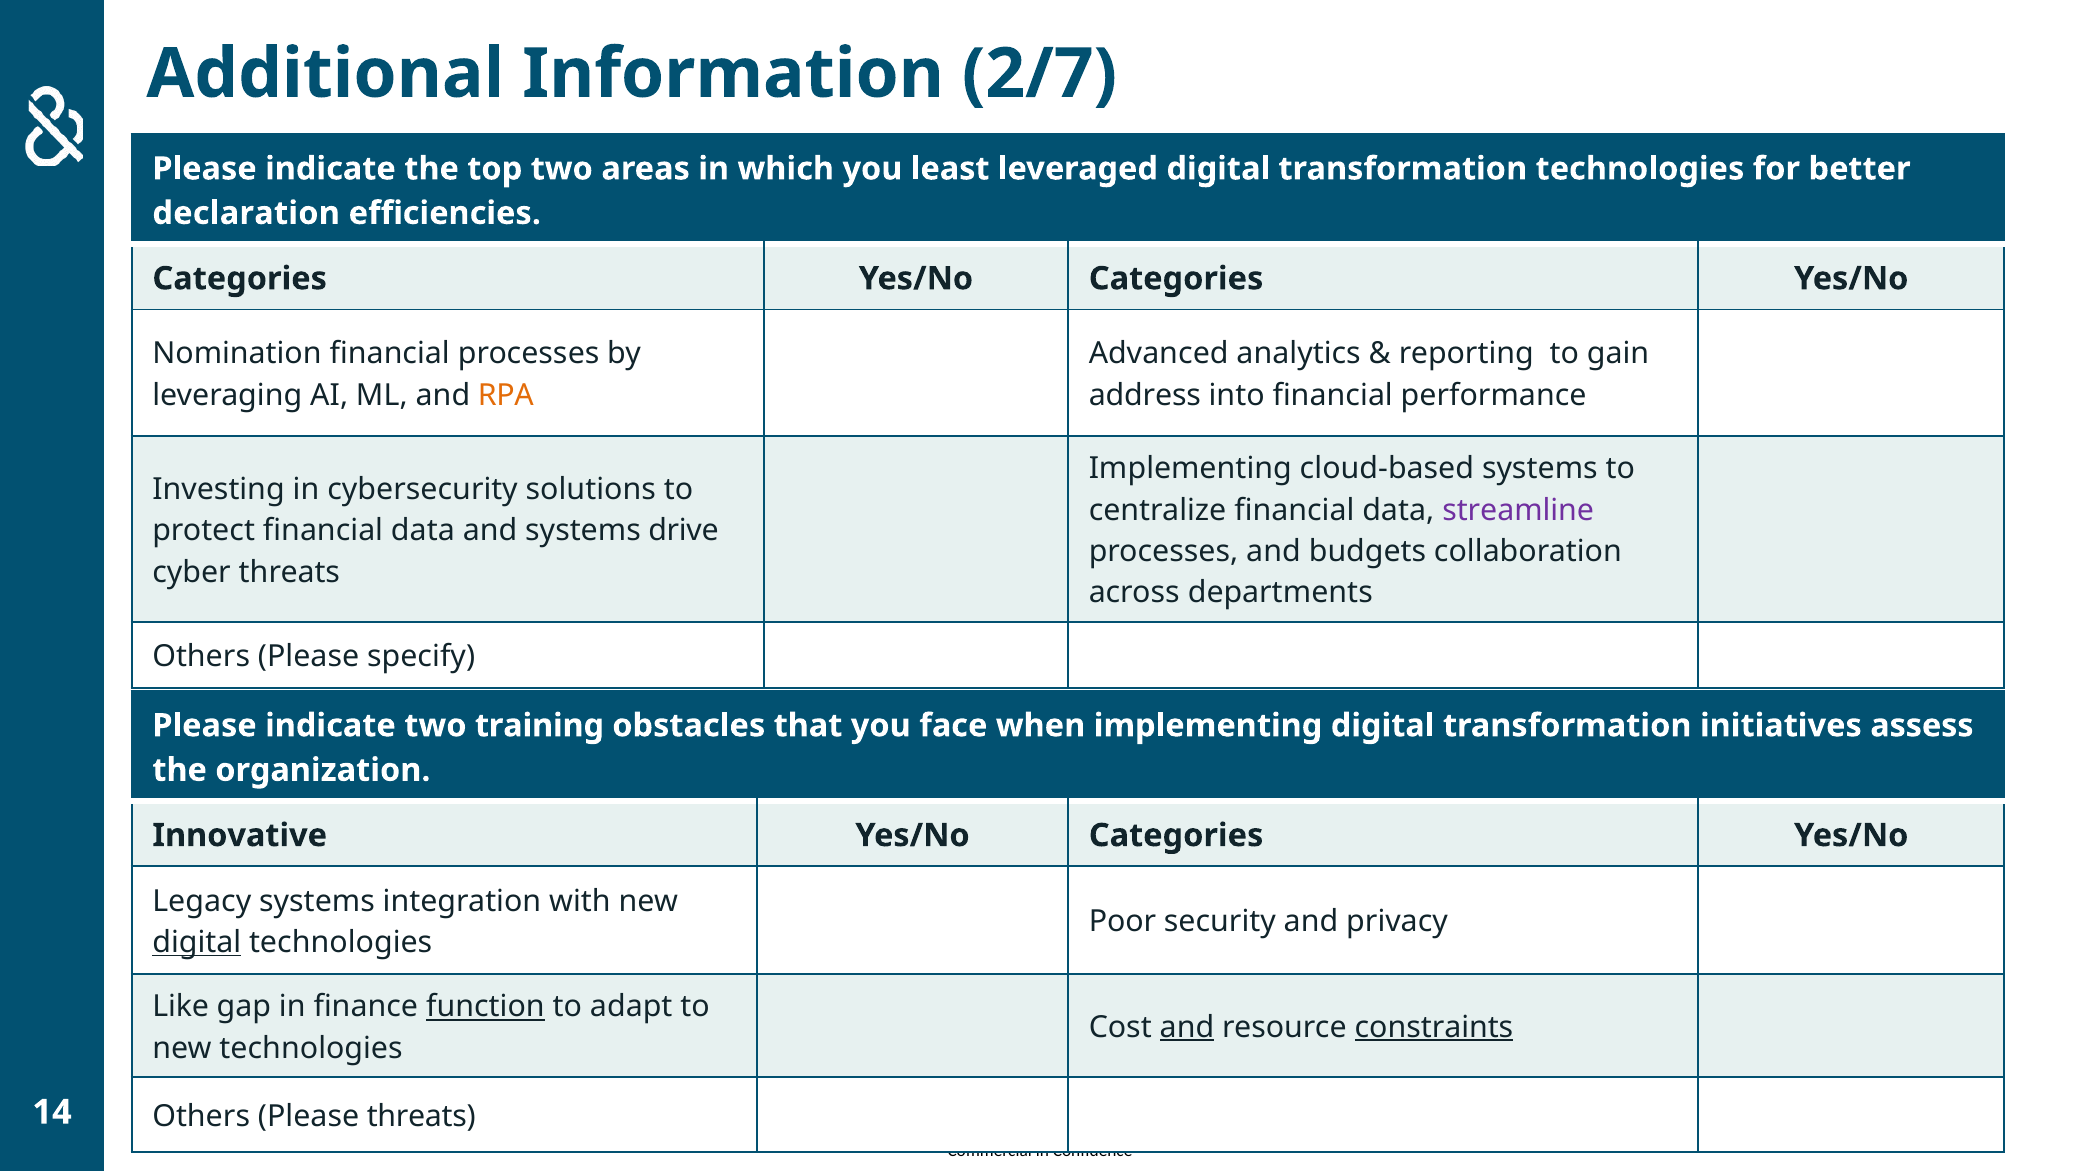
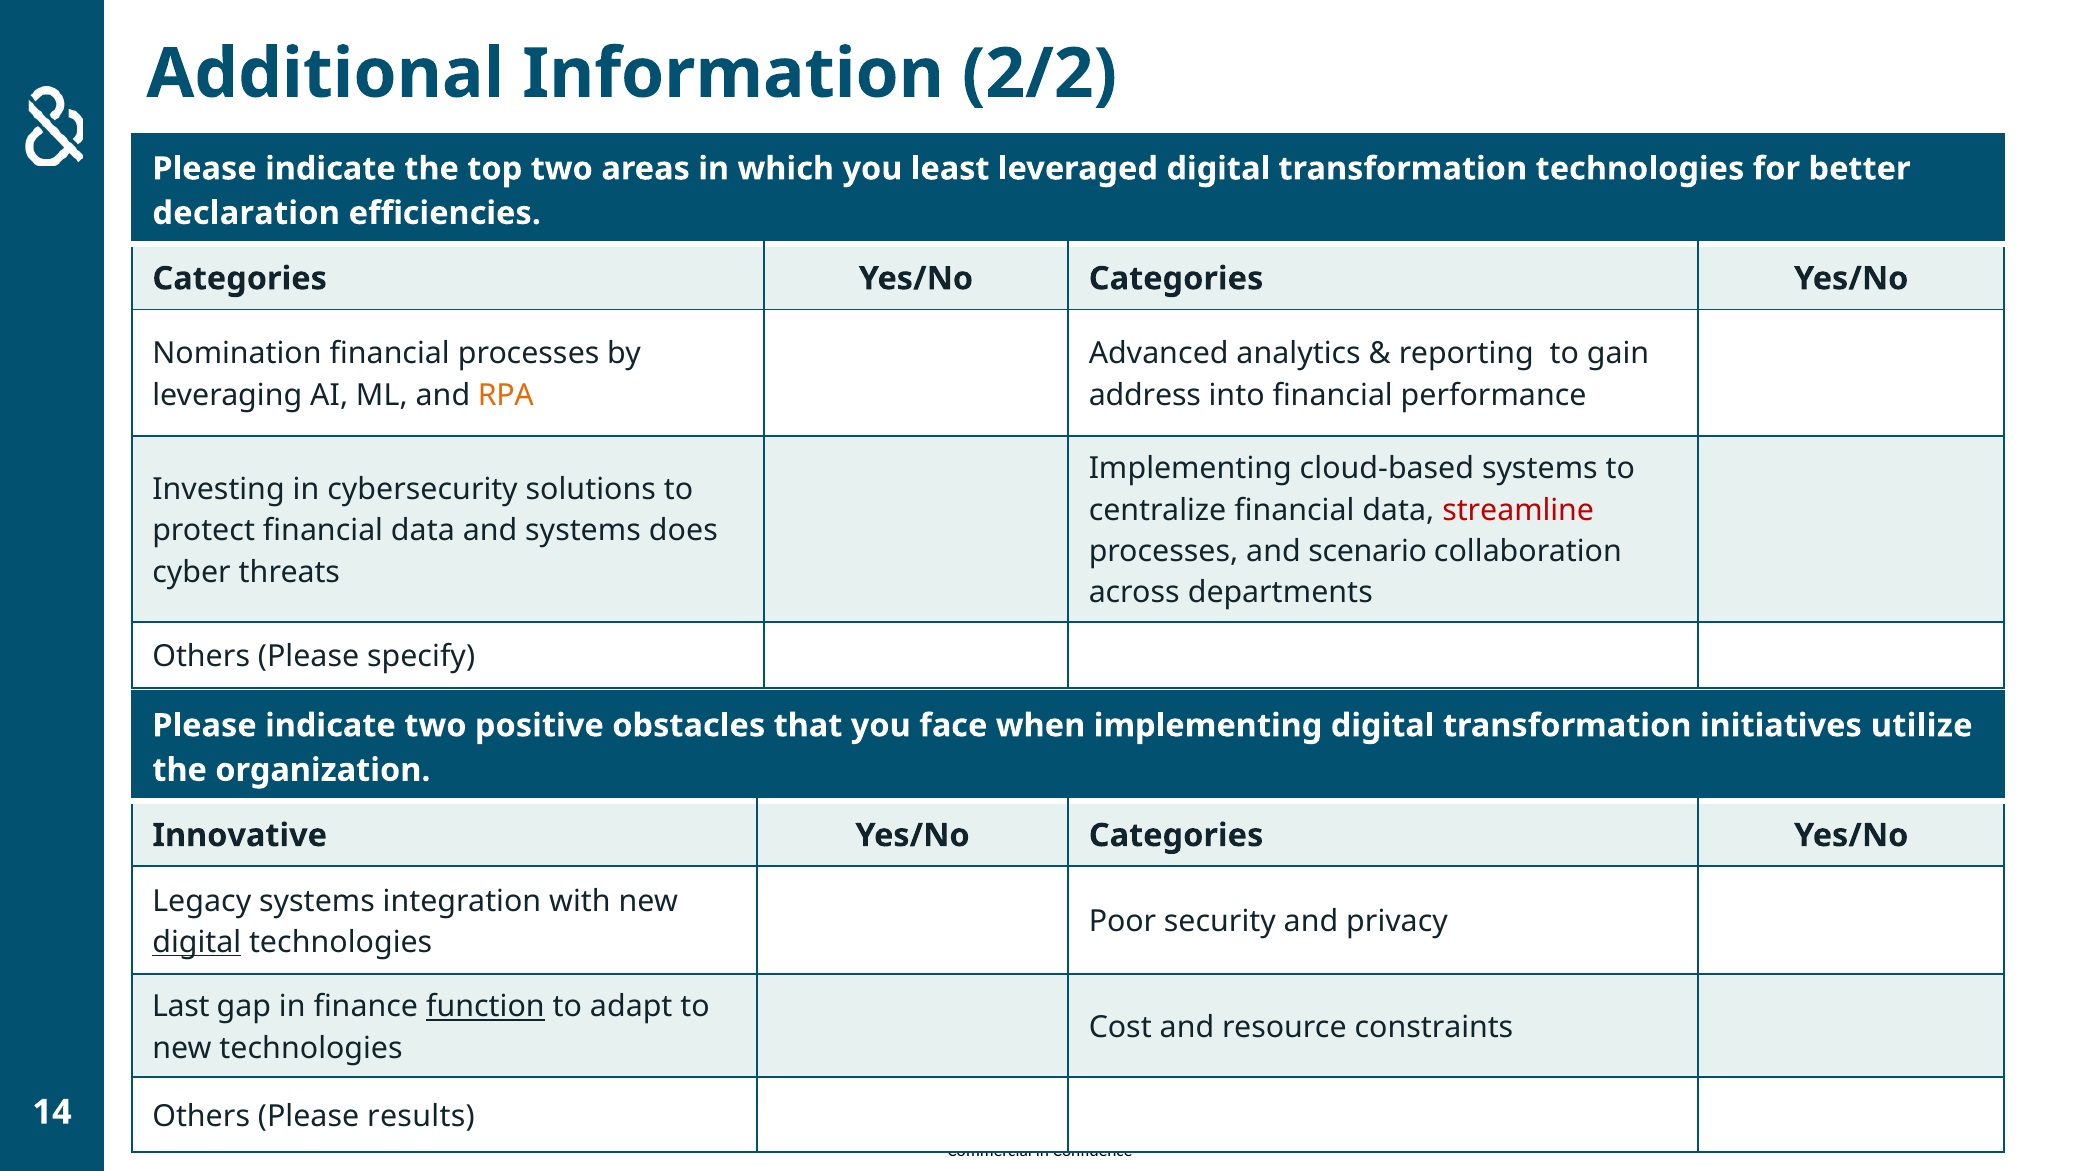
2/7: 2/7 -> 2/2
streamline colour: purple -> red
drive: drive -> does
budgets: budgets -> scenario
training: training -> positive
assess: assess -> utilize
Like: Like -> Last
and at (1187, 1027) underline: present -> none
constraints underline: present -> none
Please threats: threats -> results
